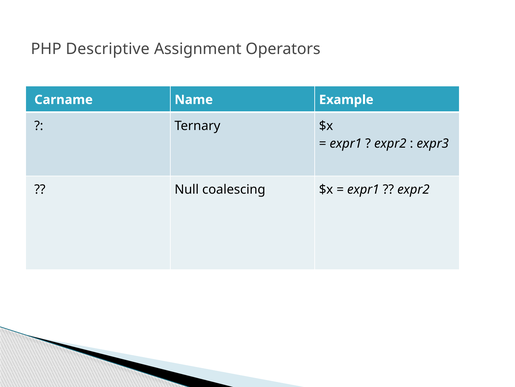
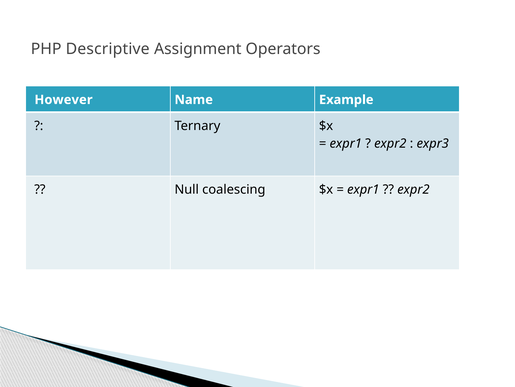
Carname: Carname -> However
